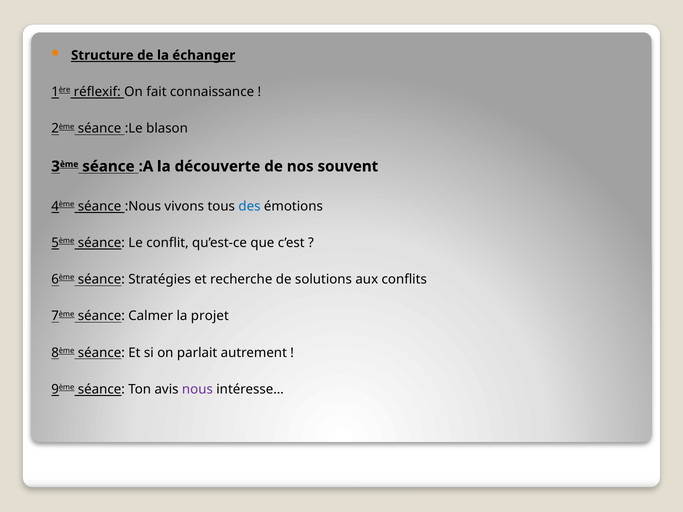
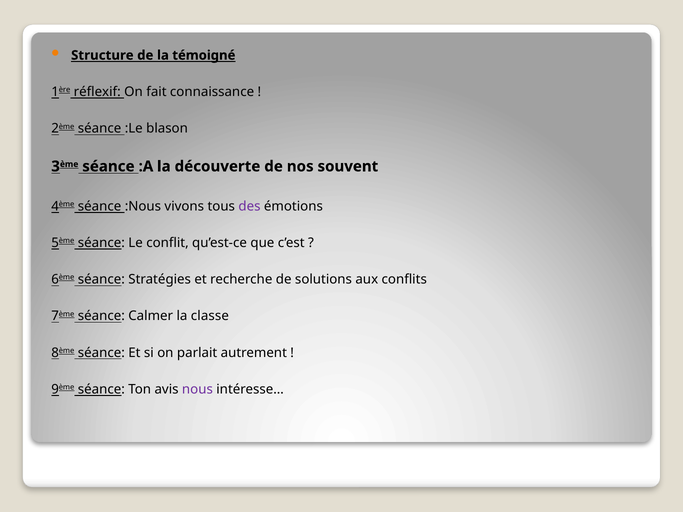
échanger: échanger -> témoigné
des colour: blue -> purple
projet: projet -> classe
